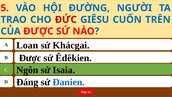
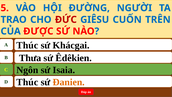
A Loan: Loan -> Thúc
B Được: Được -> Thưa
D Đáng: Đáng -> Thúc
Đanien colour: blue -> orange
